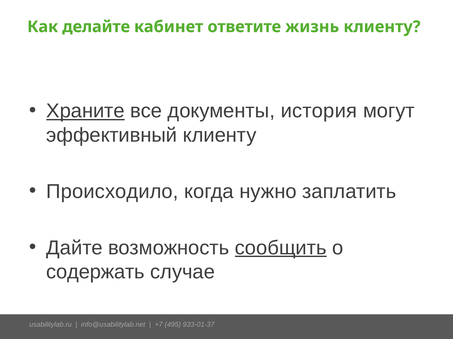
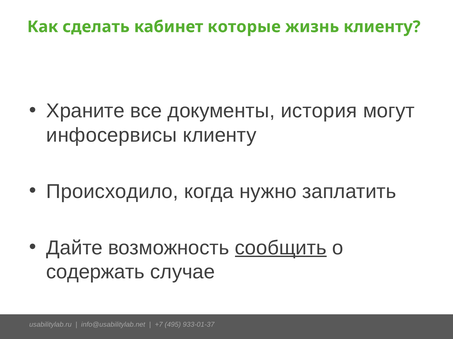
делайте: делайте -> сделать
ответите: ответите -> которые
Храните underline: present -> none
эффективный: эффективный -> инфосервисы
